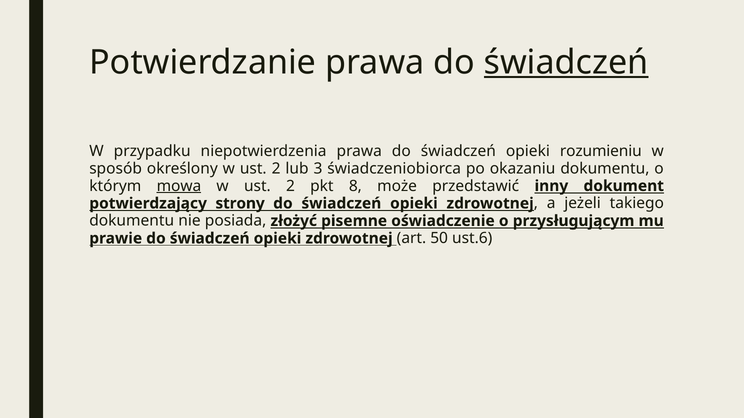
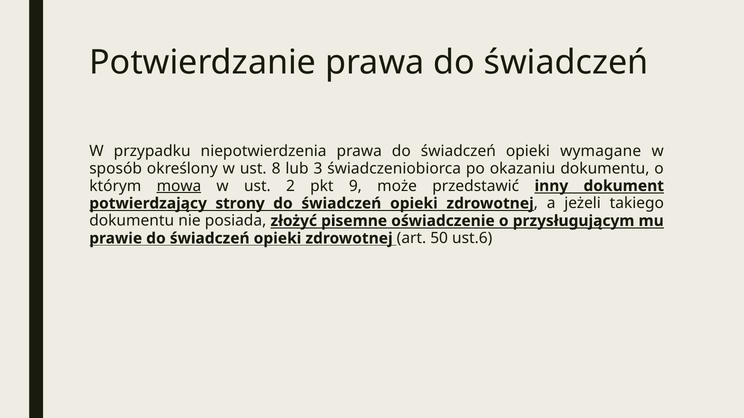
świadczeń at (566, 63) underline: present -> none
rozumieniu: rozumieniu -> wymagane
określony w ust 2: 2 -> 8
8: 8 -> 9
